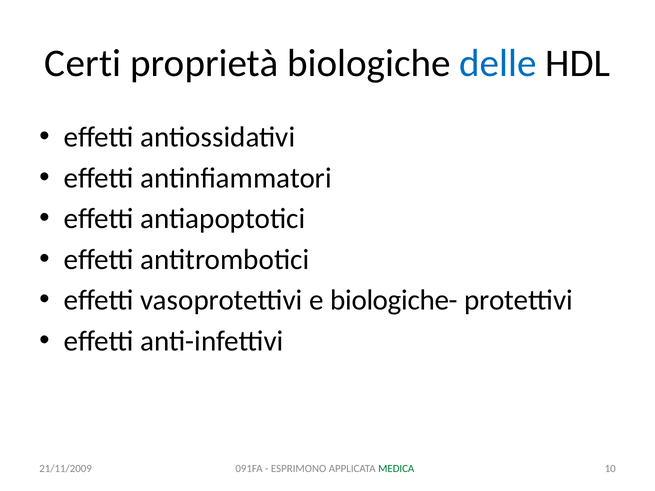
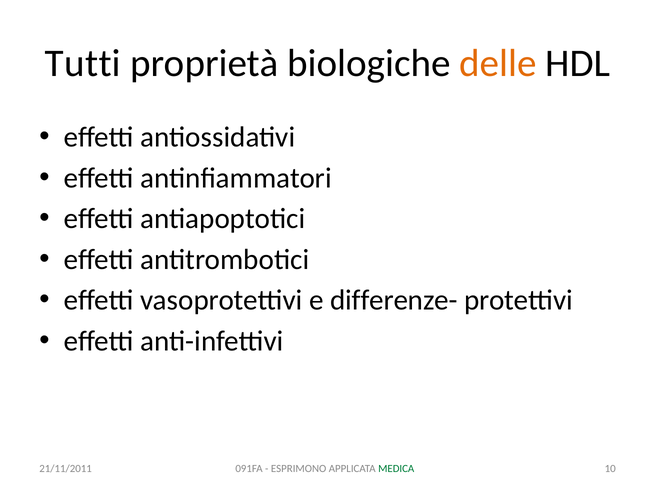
Certi: Certi -> Tutti
delle colour: blue -> orange
biologiche-: biologiche- -> differenze-
21/11/2009: 21/11/2009 -> 21/11/2011
